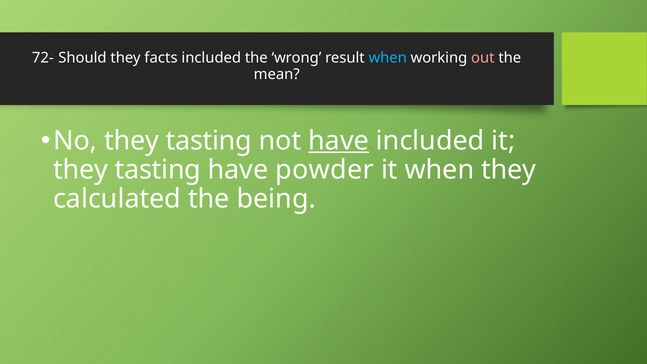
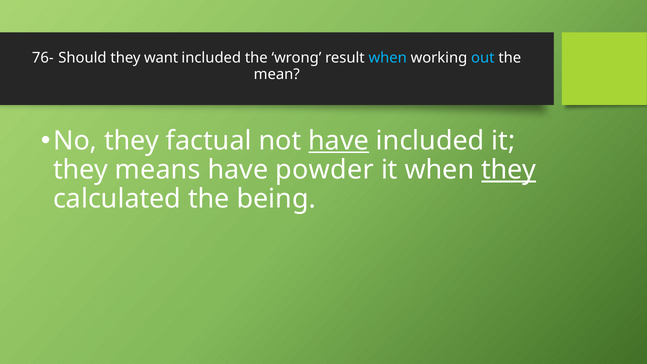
72-: 72- -> 76-
facts: facts -> want
out colour: pink -> light blue
No they tasting: tasting -> factual
tasting at (158, 170): tasting -> means
they at (509, 170) underline: none -> present
